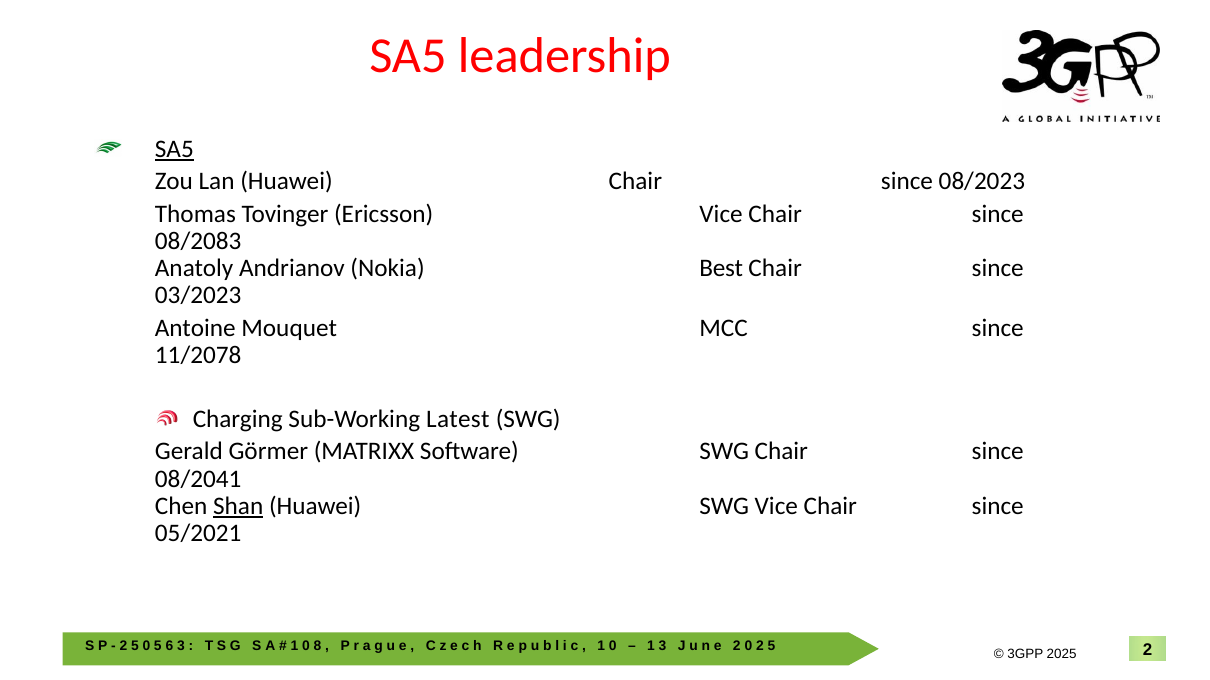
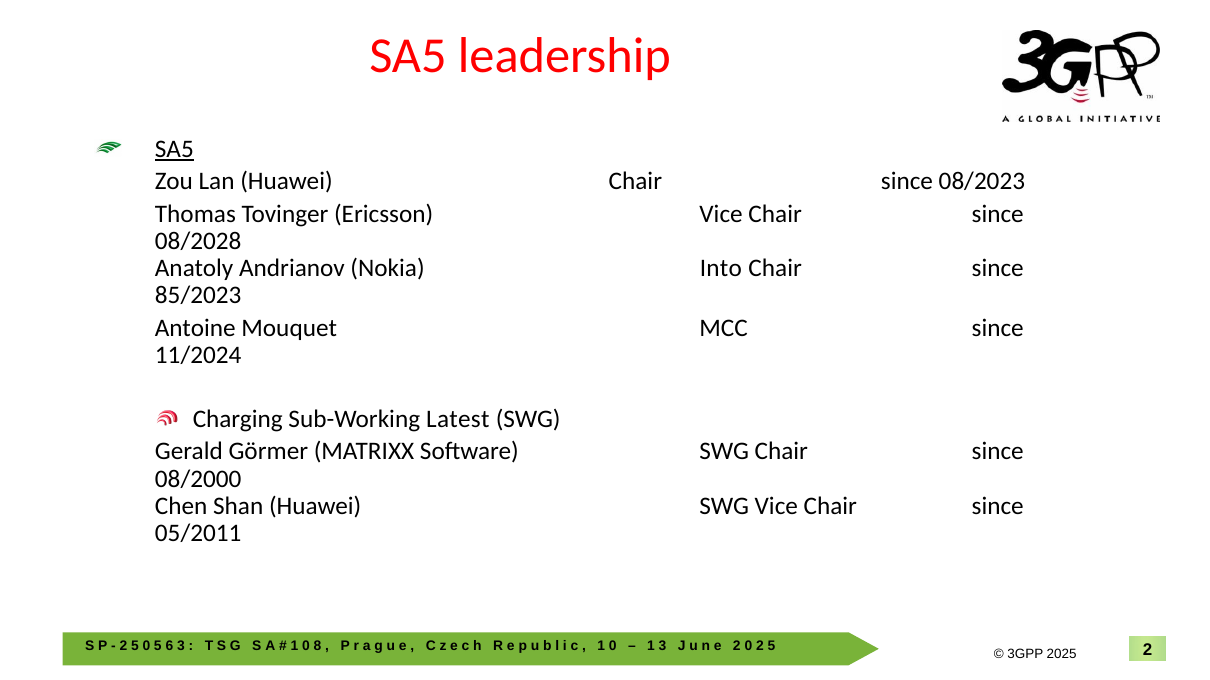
08/2083: 08/2083 -> 08/2028
Best: Best -> Into
03/2023: 03/2023 -> 85/2023
11/2078: 11/2078 -> 11/2024
08/2041: 08/2041 -> 08/2000
Shan underline: present -> none
05/2021: 05/2021 -> 05/2011
